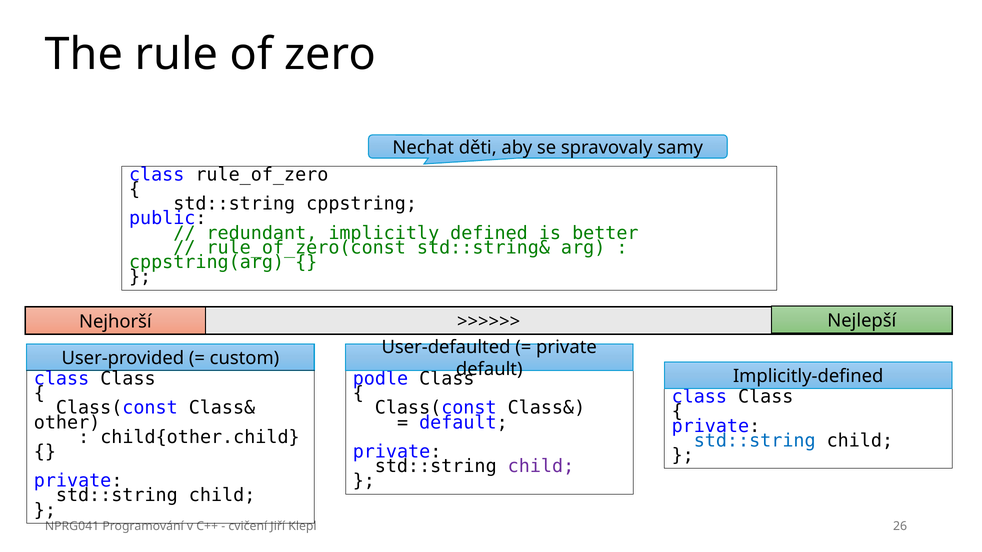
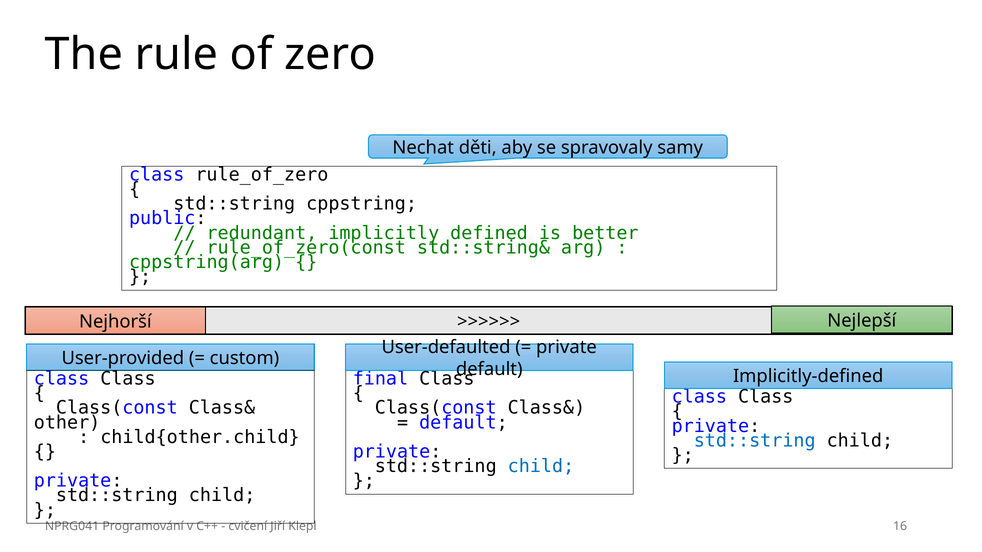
podle: podle -> final
child at (541, 467) colour: purple -> blue
26: 26 -> 16
